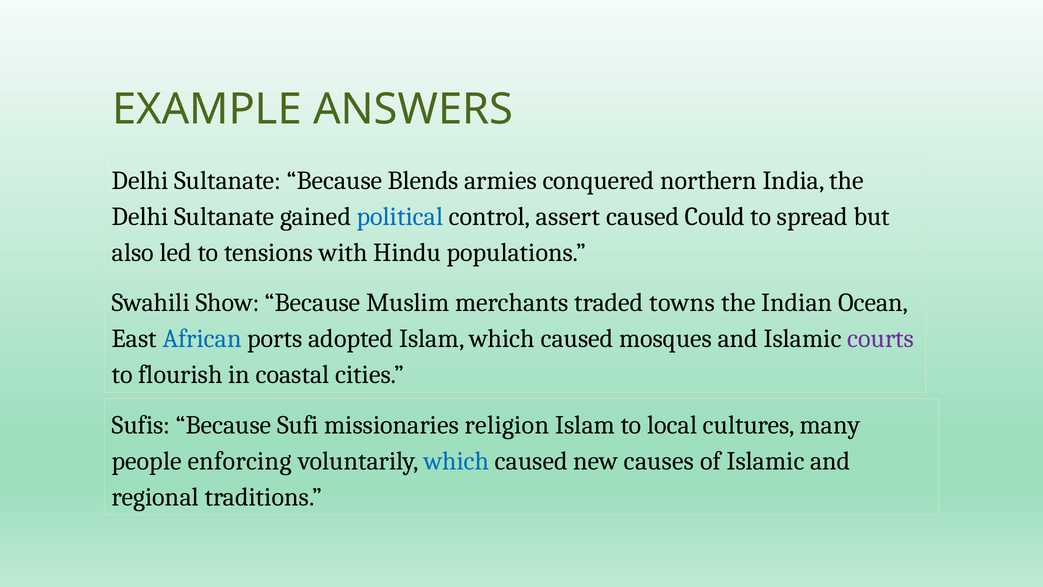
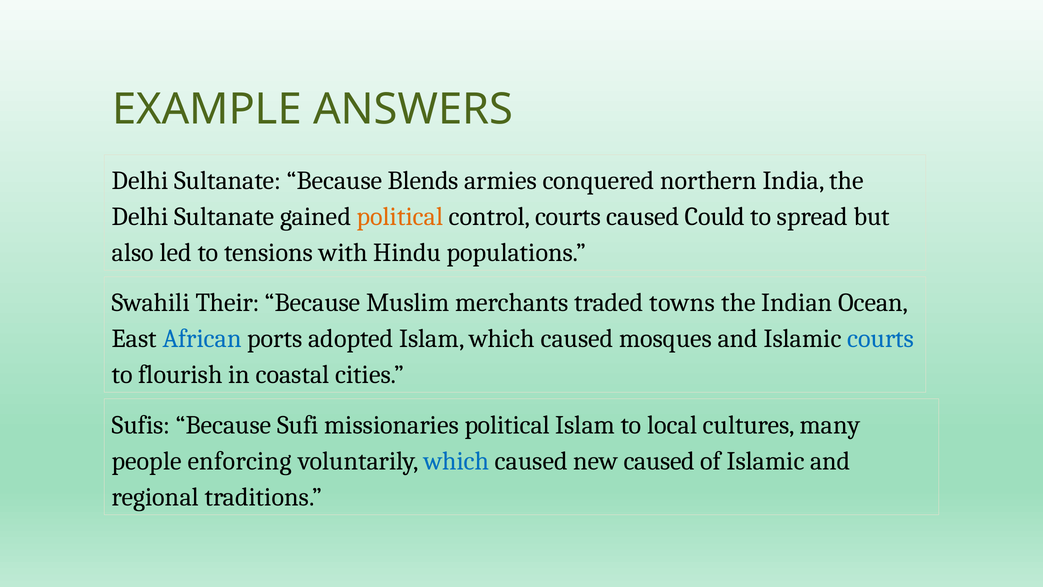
political at (400, 217) colour: blue -> orange
control assert: assert -> courts
Show: Show -> Their
courts at (881, 339) colour: purple -> blue
missionaries religion: religion -> political
new causes: causes -> caused
